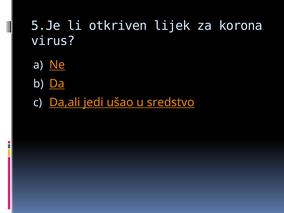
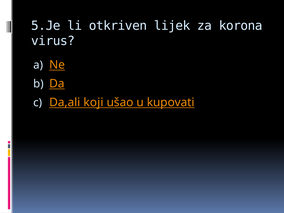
jedi: jedi -> koji
sredstvo: sredstvo -> kupovati
